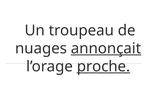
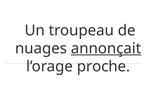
proche underline: present -> none
